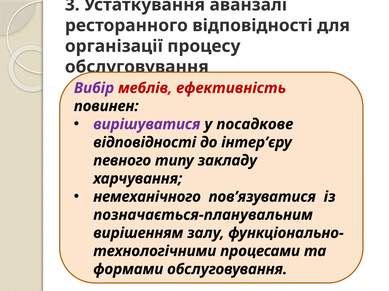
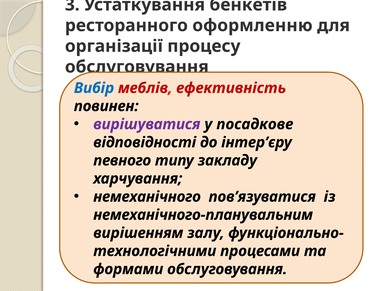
аванзалі: аванзалі -> бенкетів
ресторанного відповідності: відповідності -> оформленню
Вибір colour: purple -> blue
позначається-планувальним: позначається-планувальним -> немеханічного-планувальним
